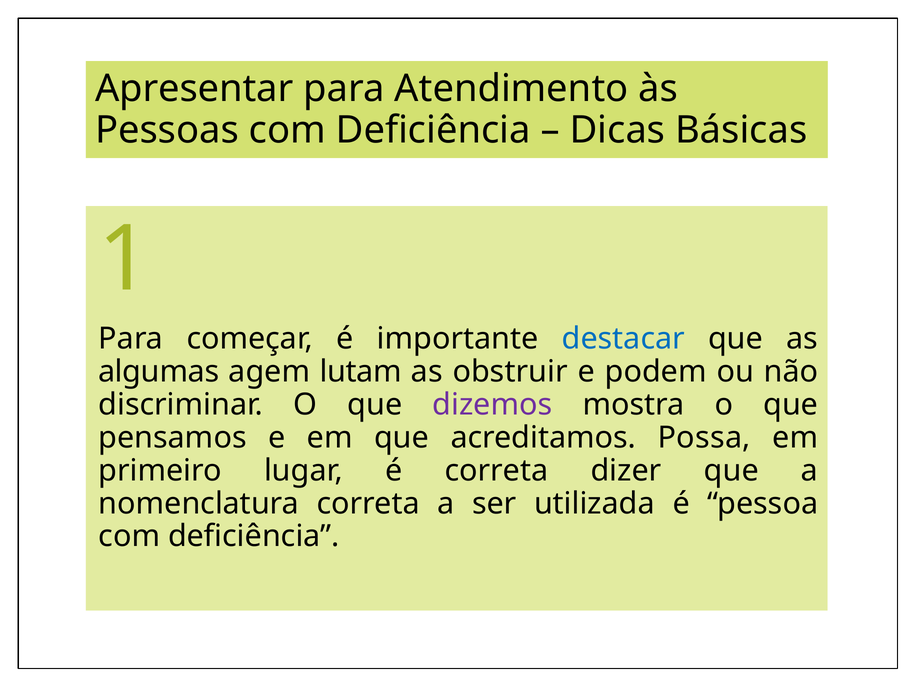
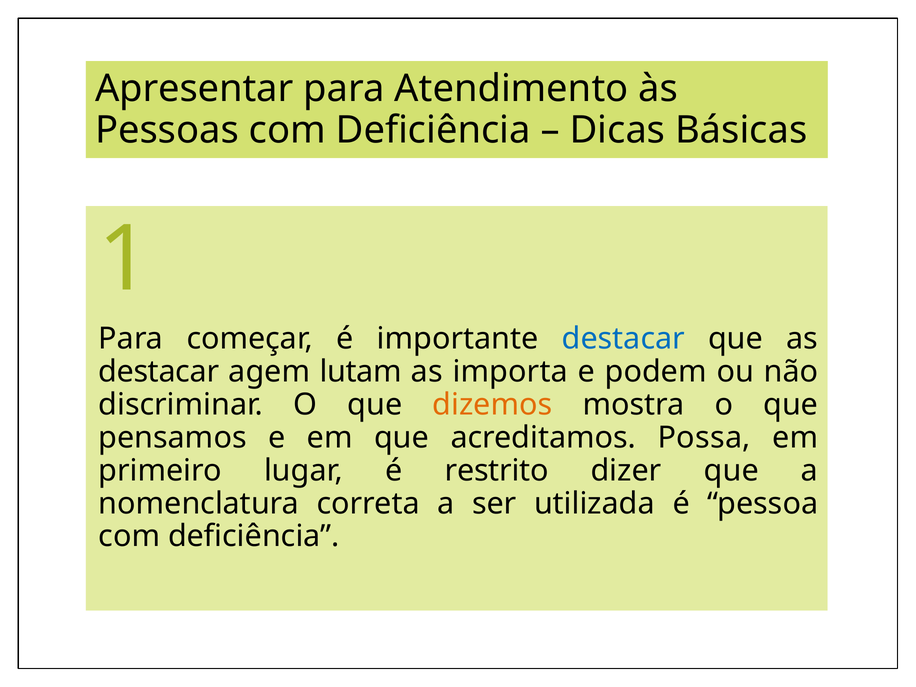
algumas at (159, 372): algumas -> destacar
obstruir: obstruir -> importa
dizemos colour: purple -> orange
é correta: correta -> restrito
